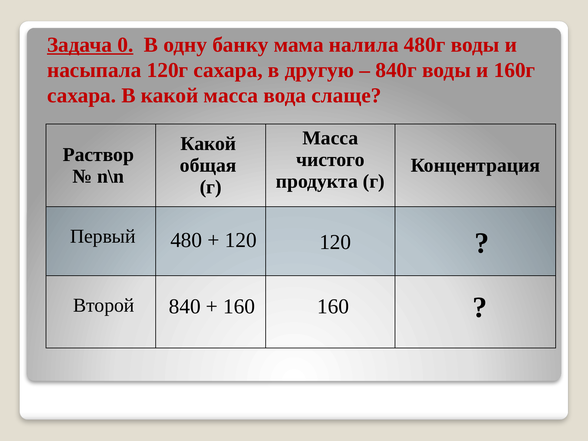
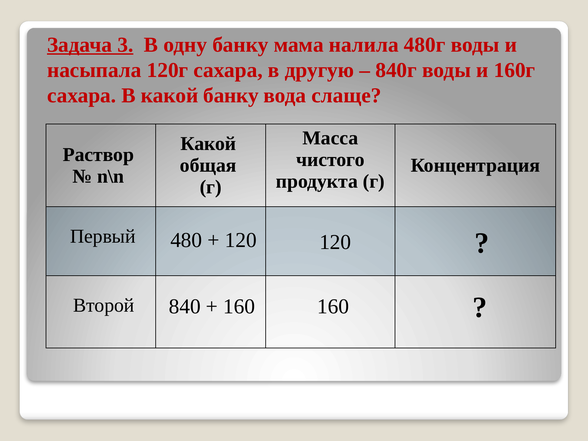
0: 0 -> 3
какой масса: масса -> банку
